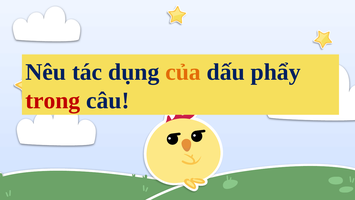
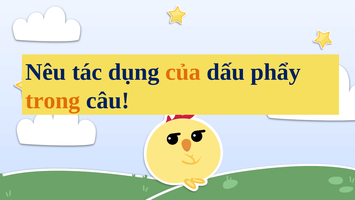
trong colour: red -> orange
